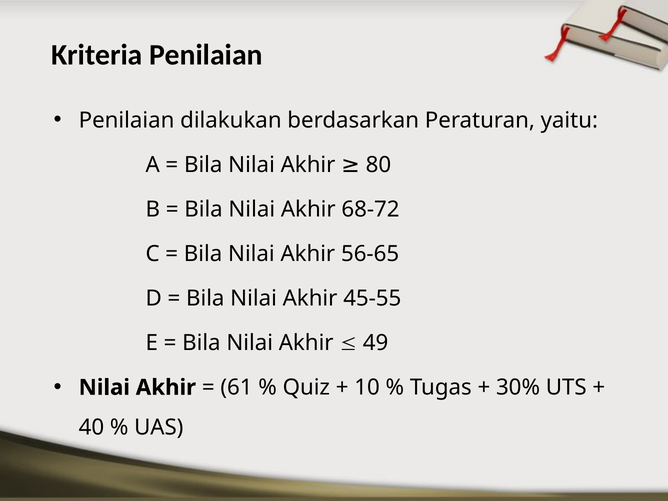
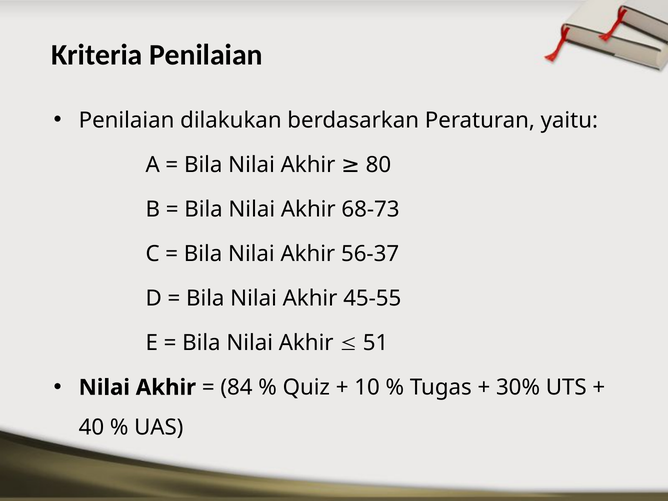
68-72: 68-72 -> 68-73
56-65: 56-65 -> 56-37
49: 49 -> 51
61: 61 -> 84
